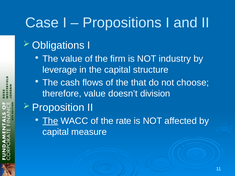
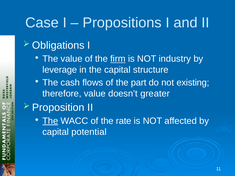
firm underline: none -> present
that: that -> part
choose: choose -> existing
division: division -> greater
measure: measure -> potential
